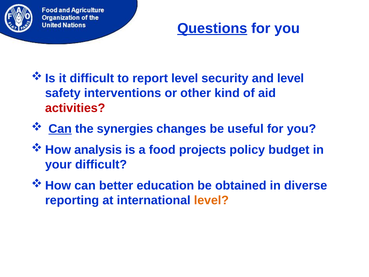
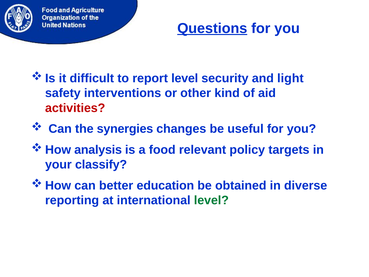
and level: level -> light
Can at (60, 129) underline: present -> none
projects: projects -> relevant
budget: budget -> targets
your difficult: difficult -> classify
level at (211, 200) colour: orange -> green
